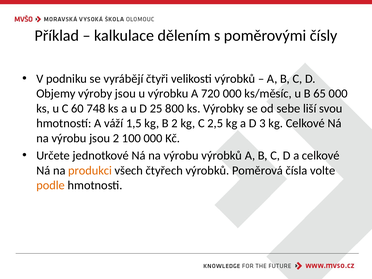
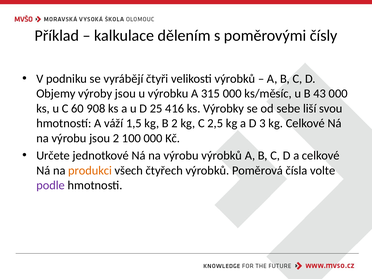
720: 720 -> 315
65: 65 -> 43
748: 748 -> 908
800: 800 -> 416
podle colour: orange -> purple
